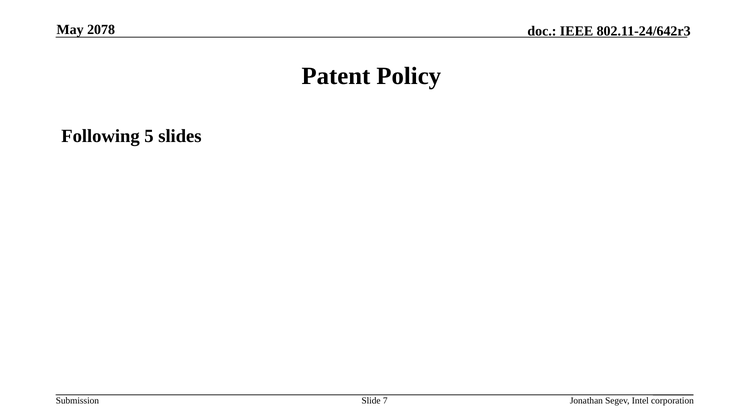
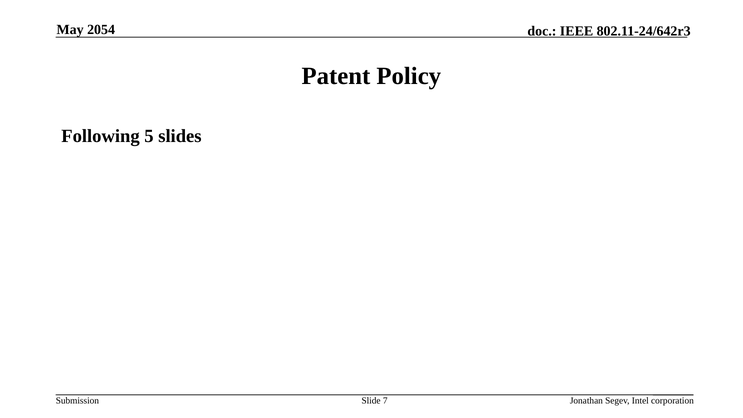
2078: 2078 -> 2054
